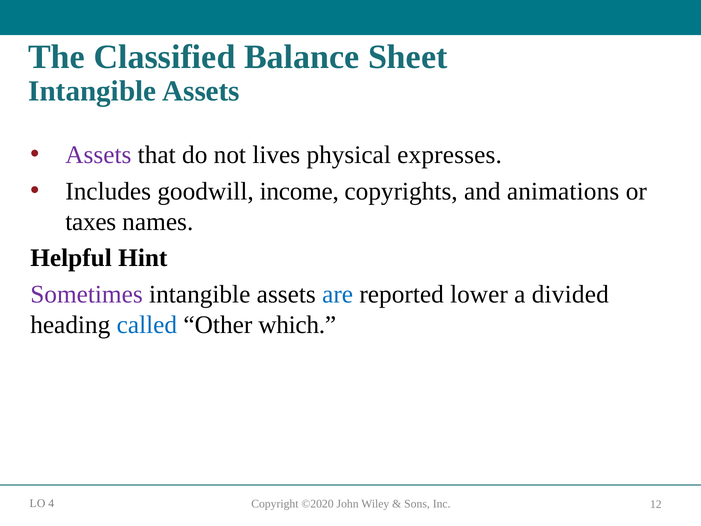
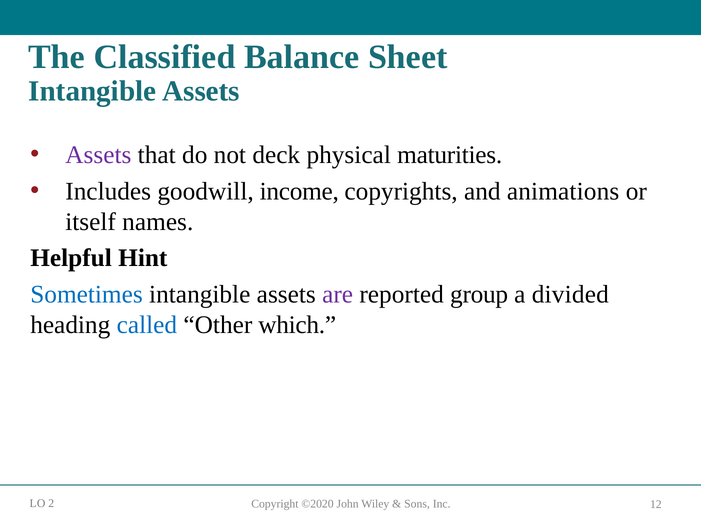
lives: lives -> deck
expresses: expresses -> maturities
taxes: taxes -> itself
Sometimes colour: purple -> blue
are colour: blue -> purple
lower: lower -> group
4: 4 -> 2
